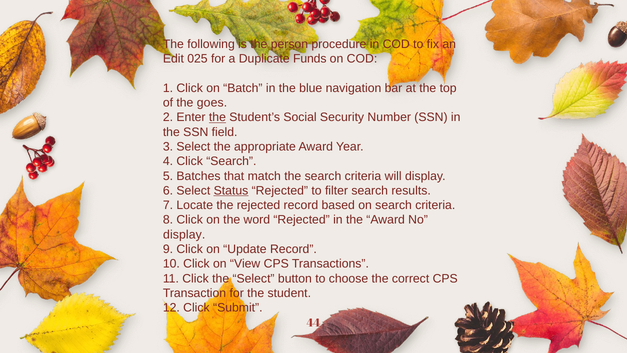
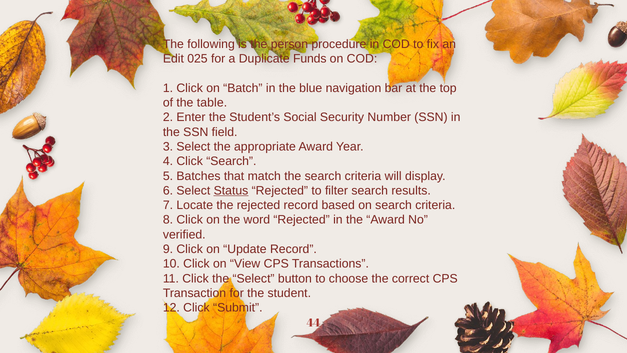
goes: goes -> table
the at (217, 117) underline: present -> none
display at (184, 234): display -> verified
